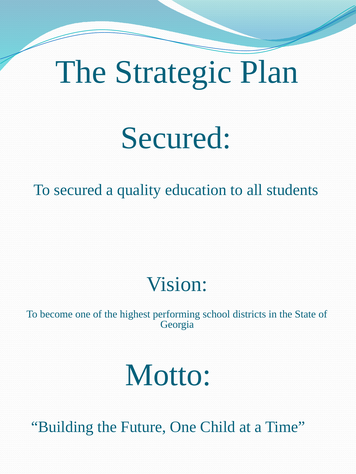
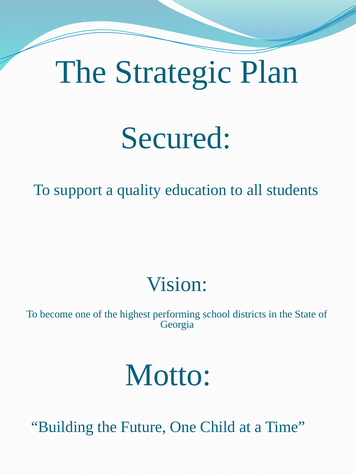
To secured: secured -> support
